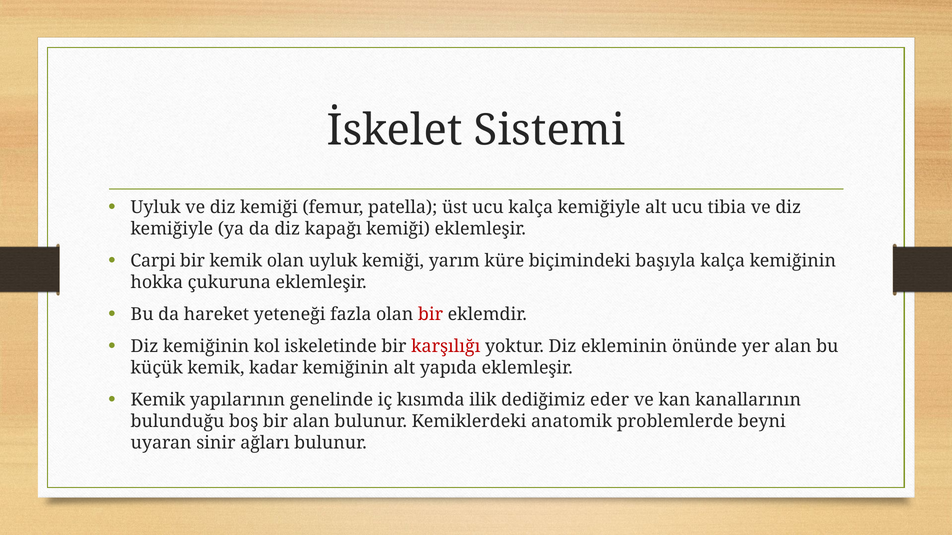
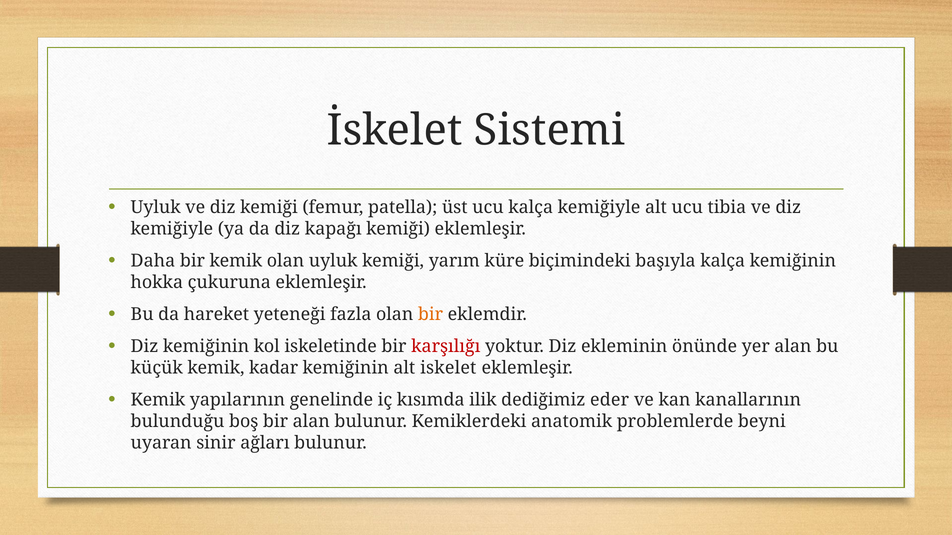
Carpi: Carpi -> Daha
bir at (431, 315) colour: red -> orange
yapıda: yapıda -> iskelet
